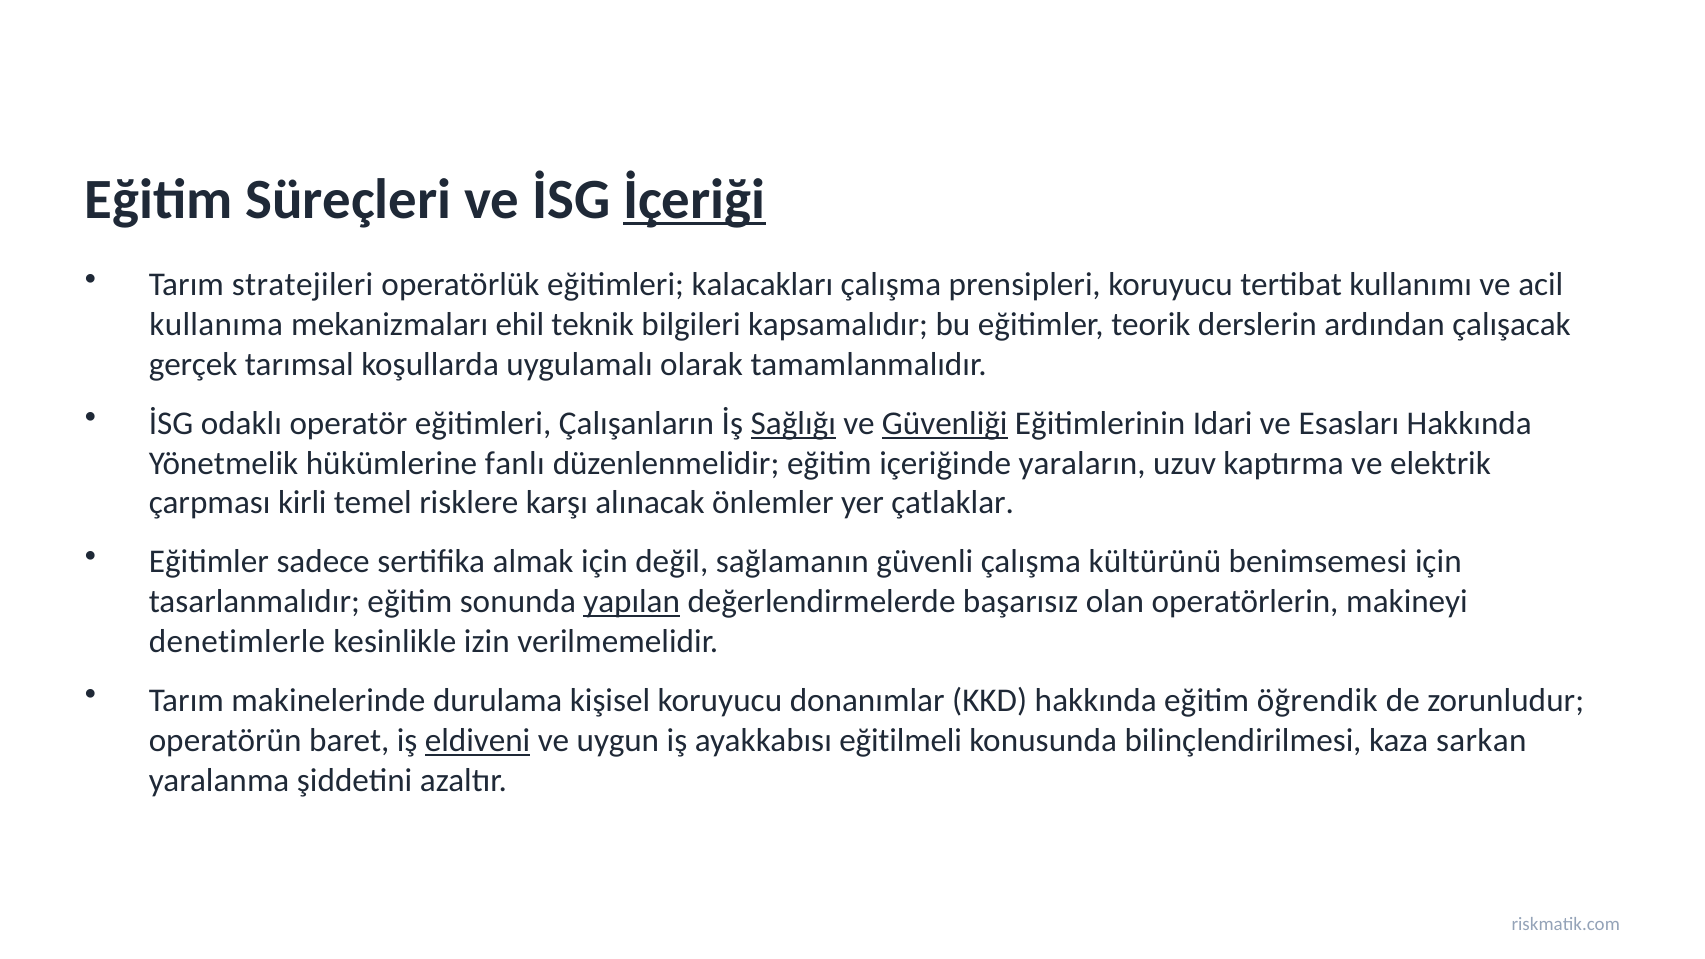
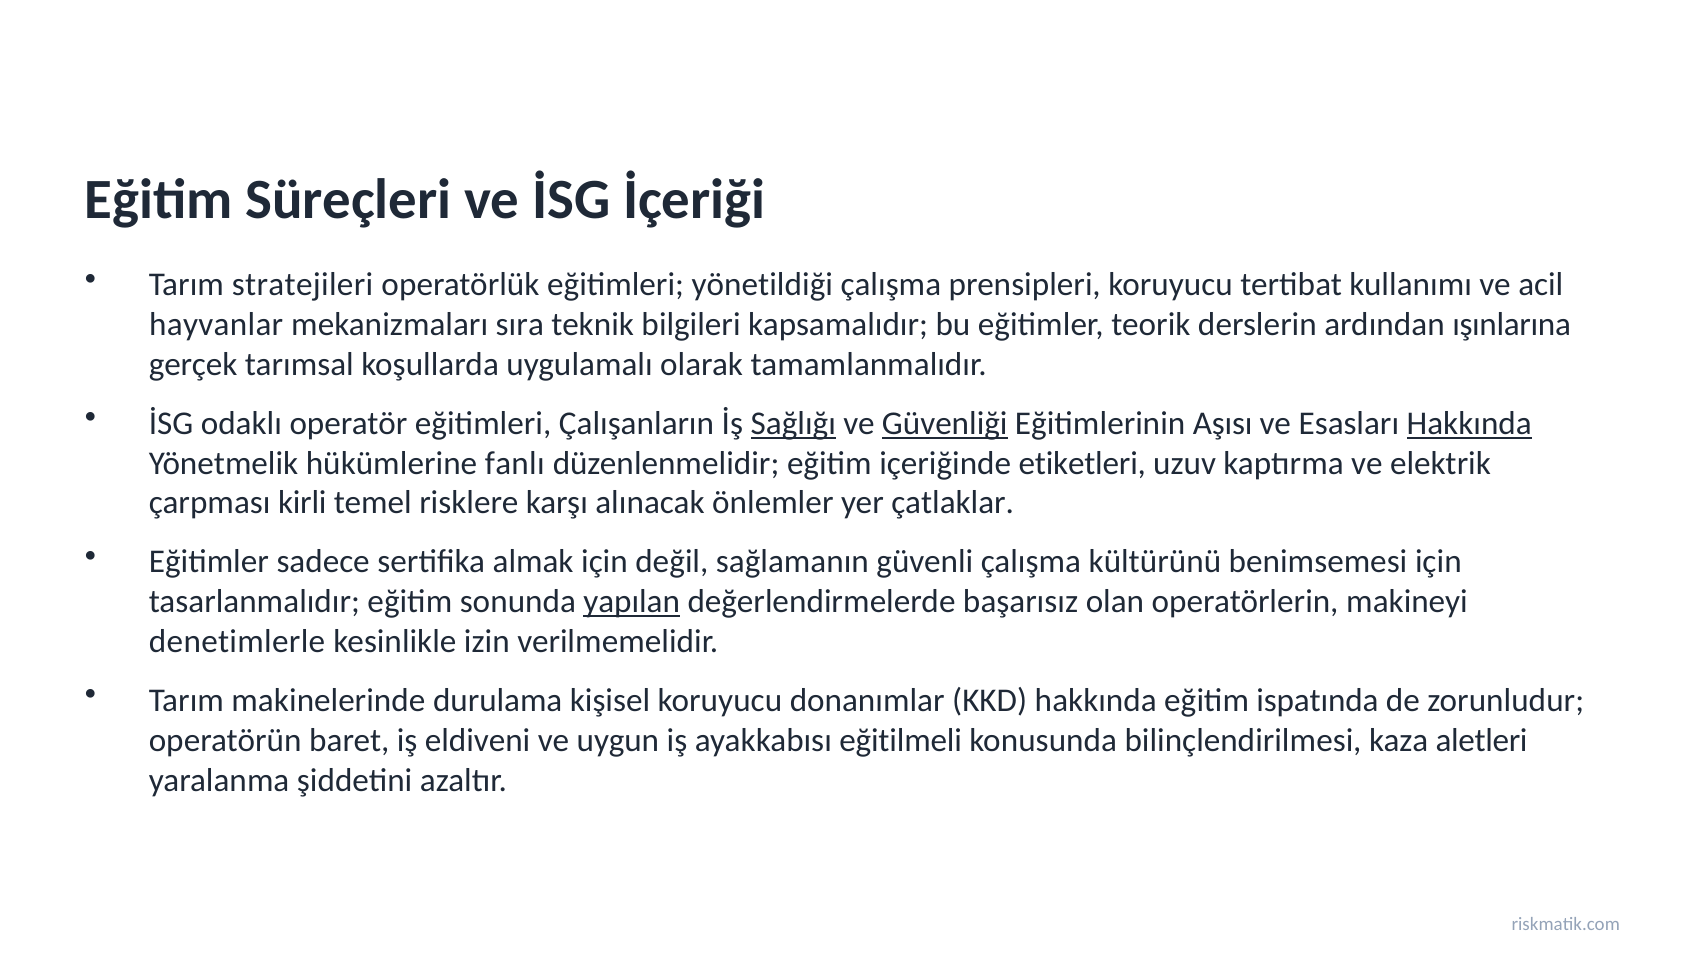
İçeriği underline: present -> none
kalacakları: kalacakları -> yönetildiği
kullanıma: kullanıma -> hayvanlar
ehil: ehil -> sıra
çalışacak: çalışacak -> ışınlarına
Idari: Idari -> Aşısı
Hakkında at (1469, 423) underline: none -> present
yaraların: yaraların -> etiketleri
öğrendik: öğrendik -> ispatında
eldiveni underline: present -> none
sarkan: sarkan -> aletleri
